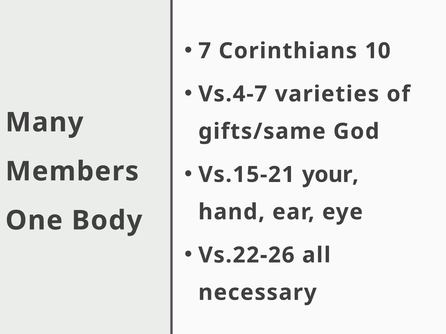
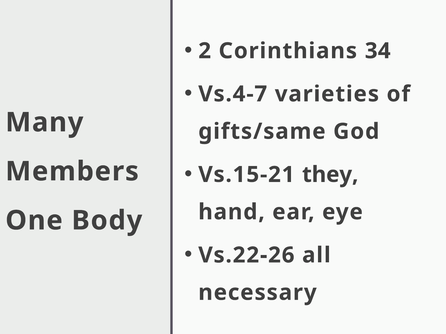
7: 7 -> 2
10: 10 -> 34
your: your -> they
